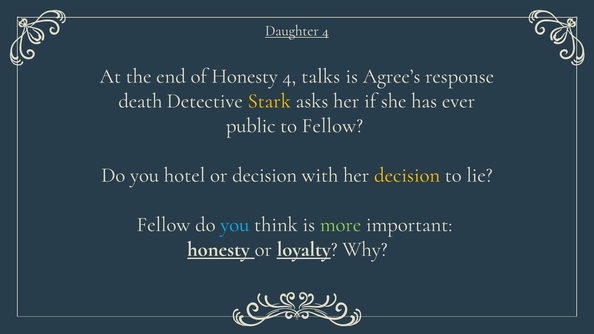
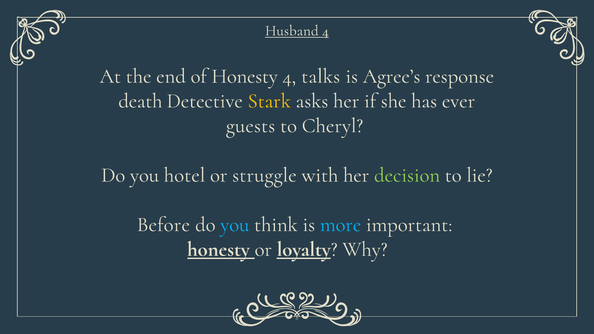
Daughter: Daughter -> Husband
public: public -> guests
to Fellow: Fellow -> Cheryl
or decision: decision -> struggle
decision at (407, 175) colour: yellow -> light green
Fellow at (163, 224): Fellow -> Before
more colour: light green -> light blue
